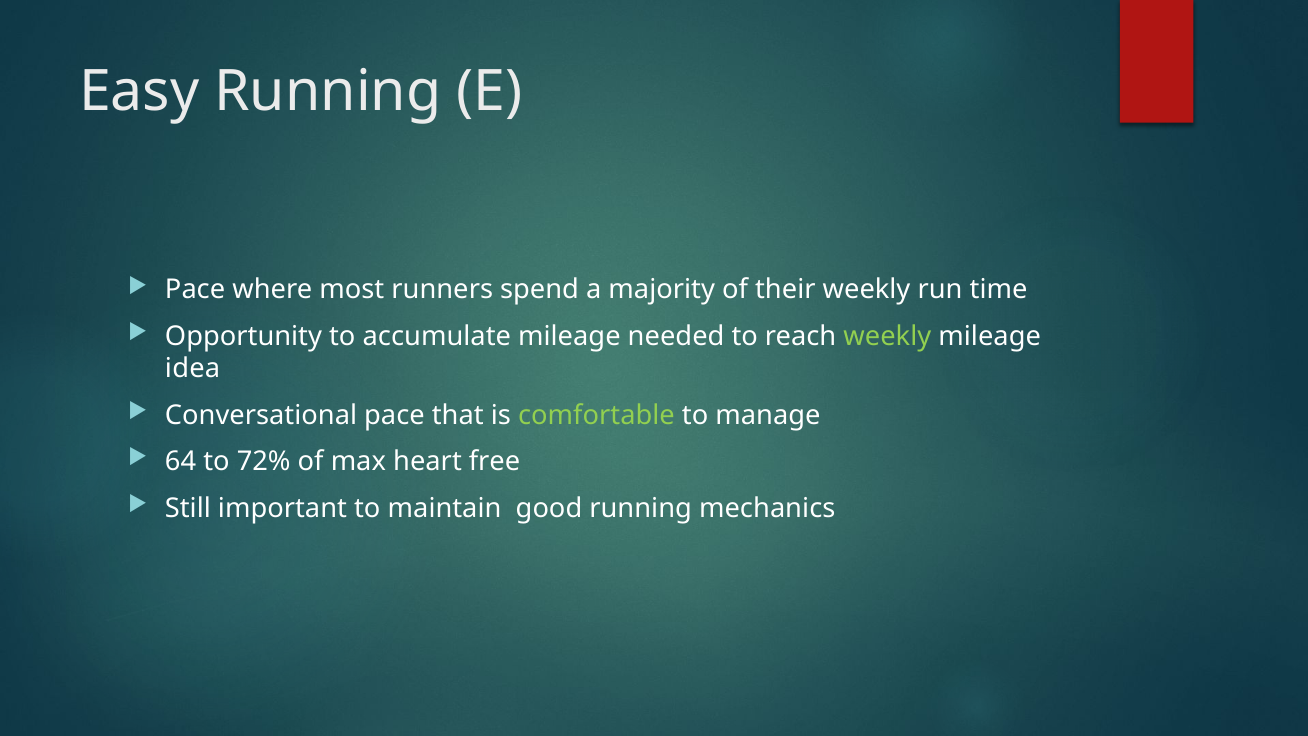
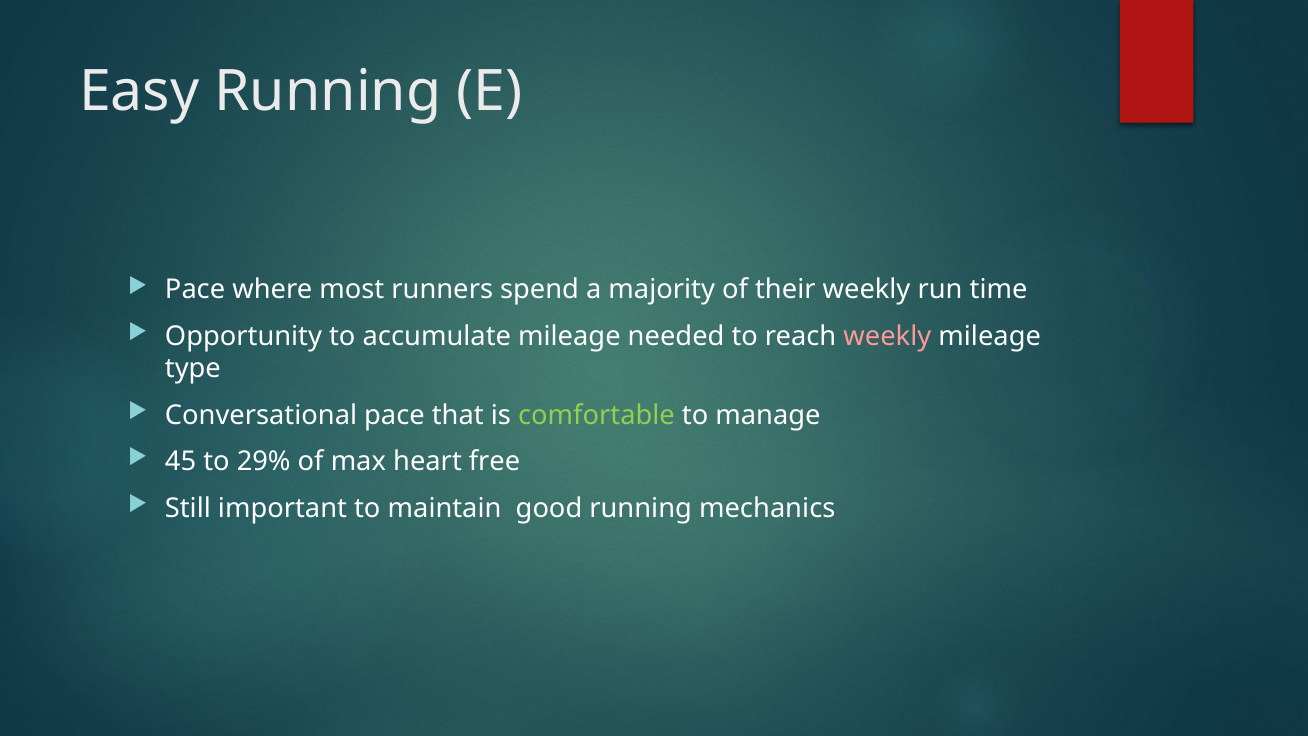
weekly at (887, 336) colour: light green -> pink
idea: idea -> type
64: 64 -> 45
72%: 72% -> 29%
